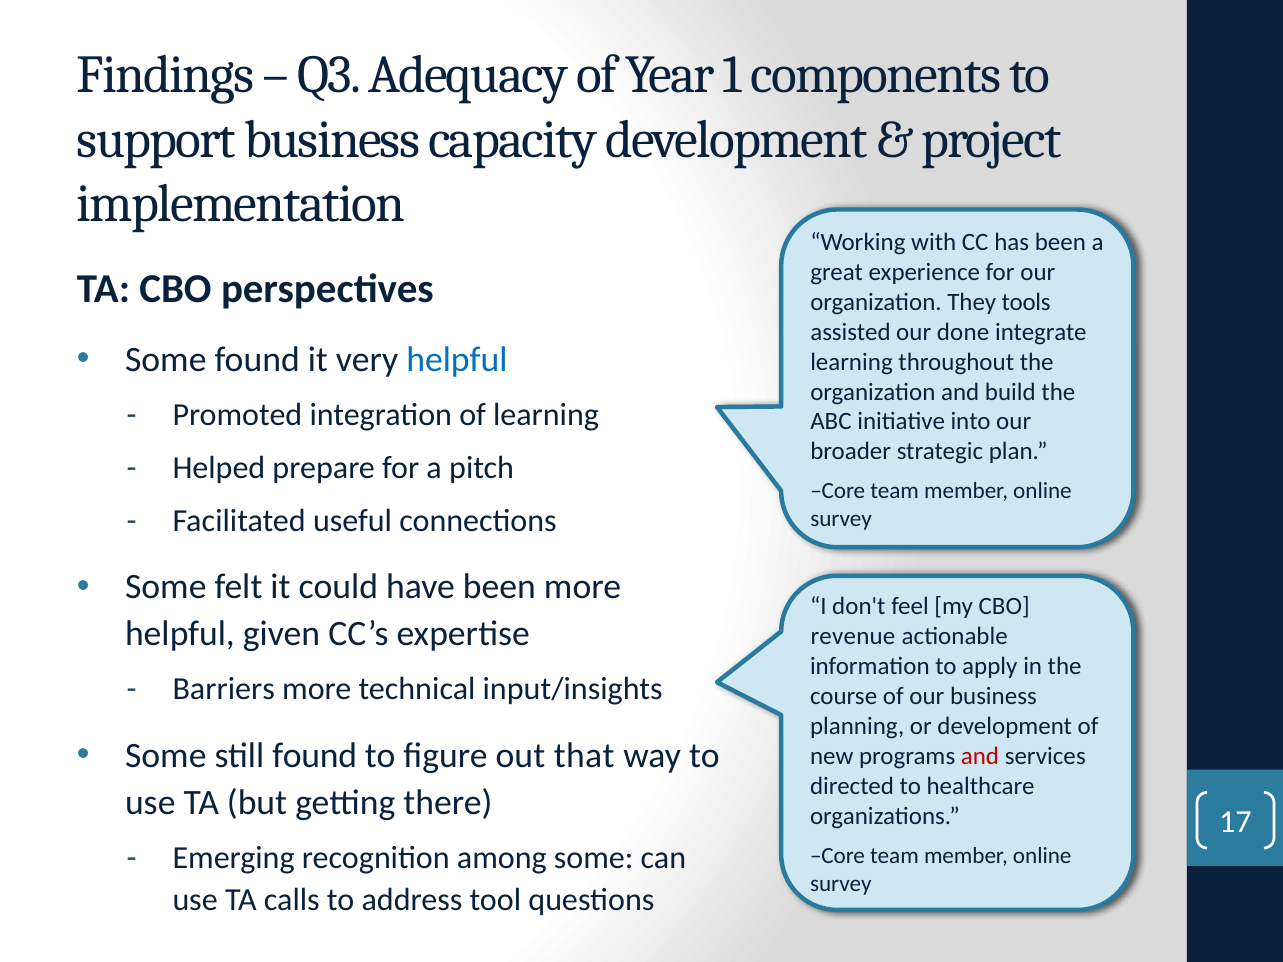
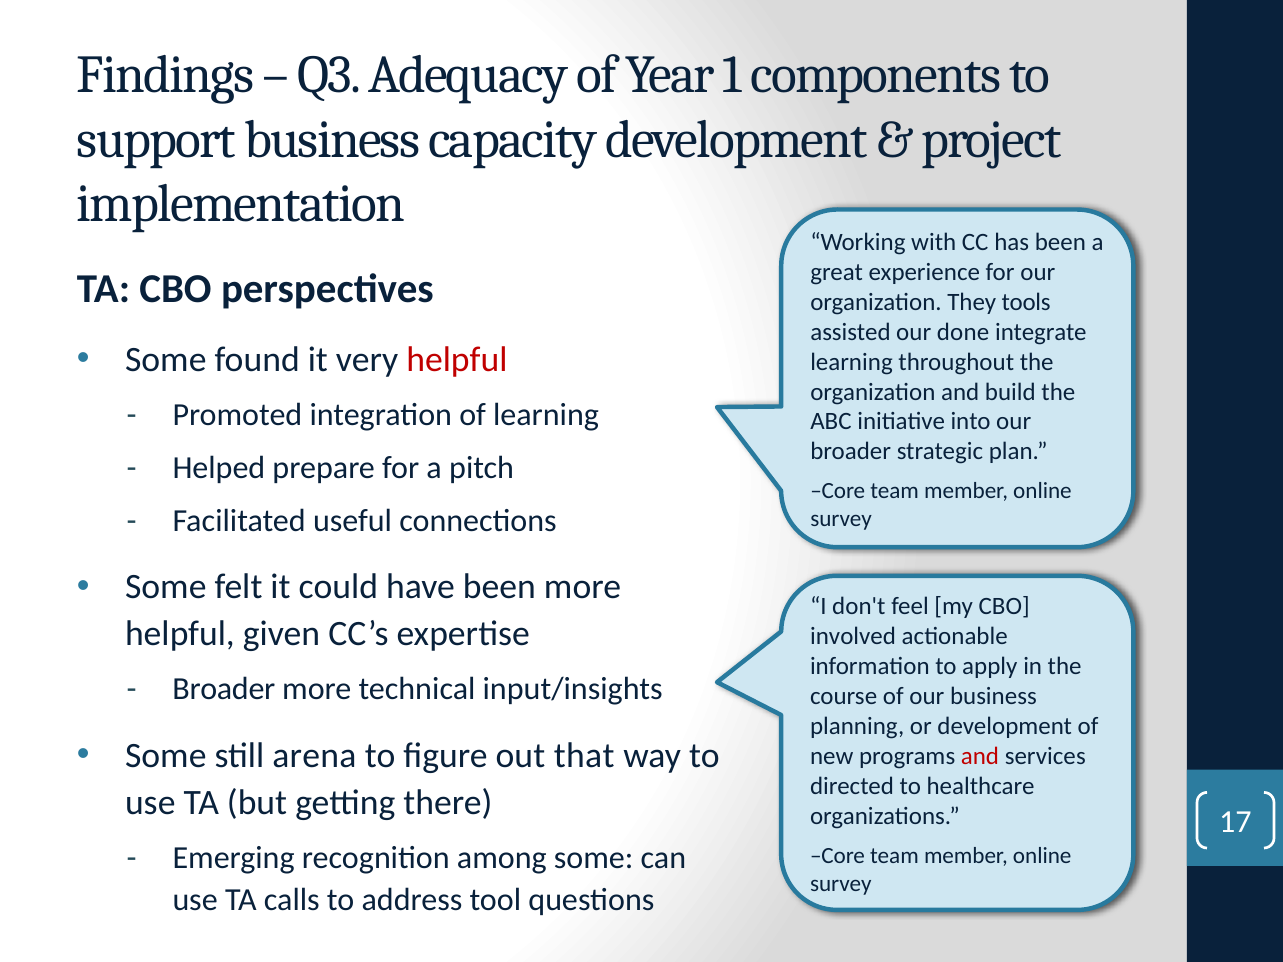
helpful at (457, 360) colour: blue -> red
revenue: revenue -> involved
Barriers at (224, 689): Barriers -> Broader
still found: found -> arena
